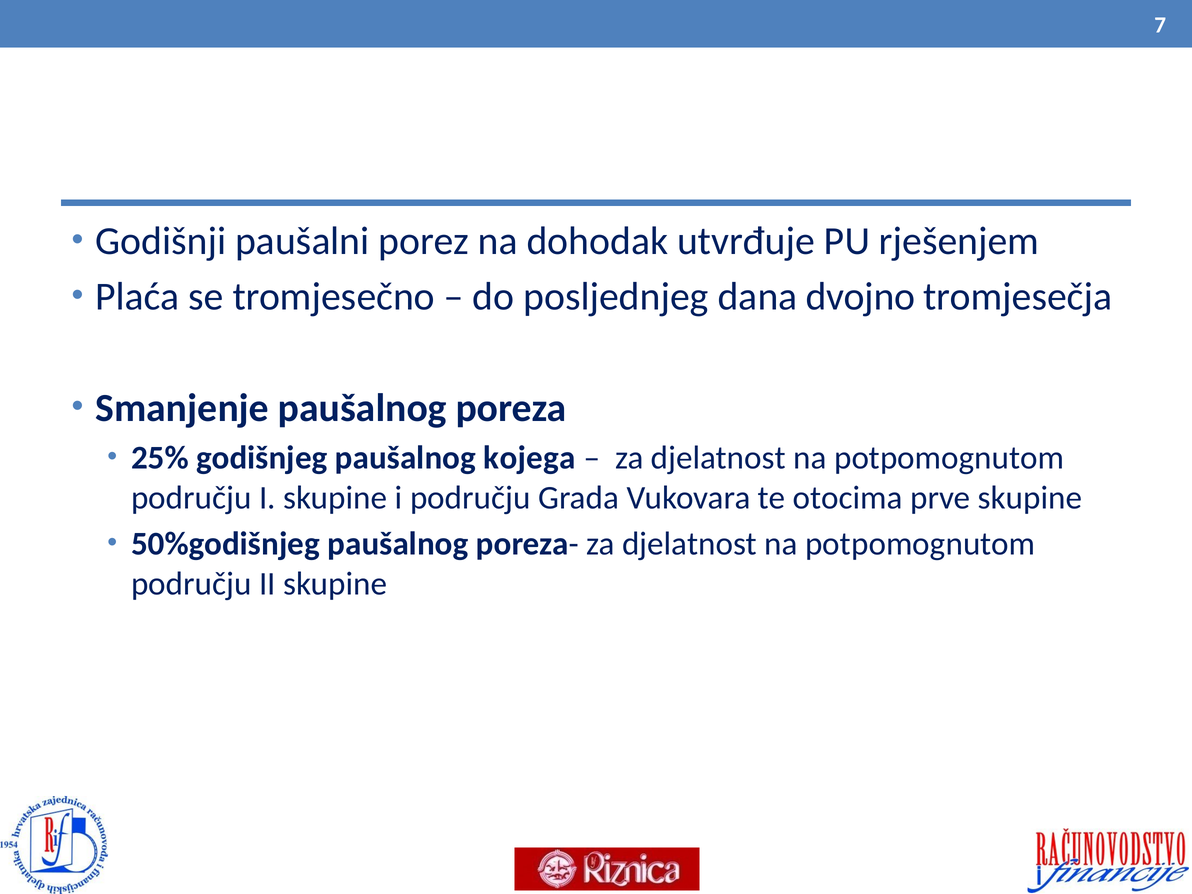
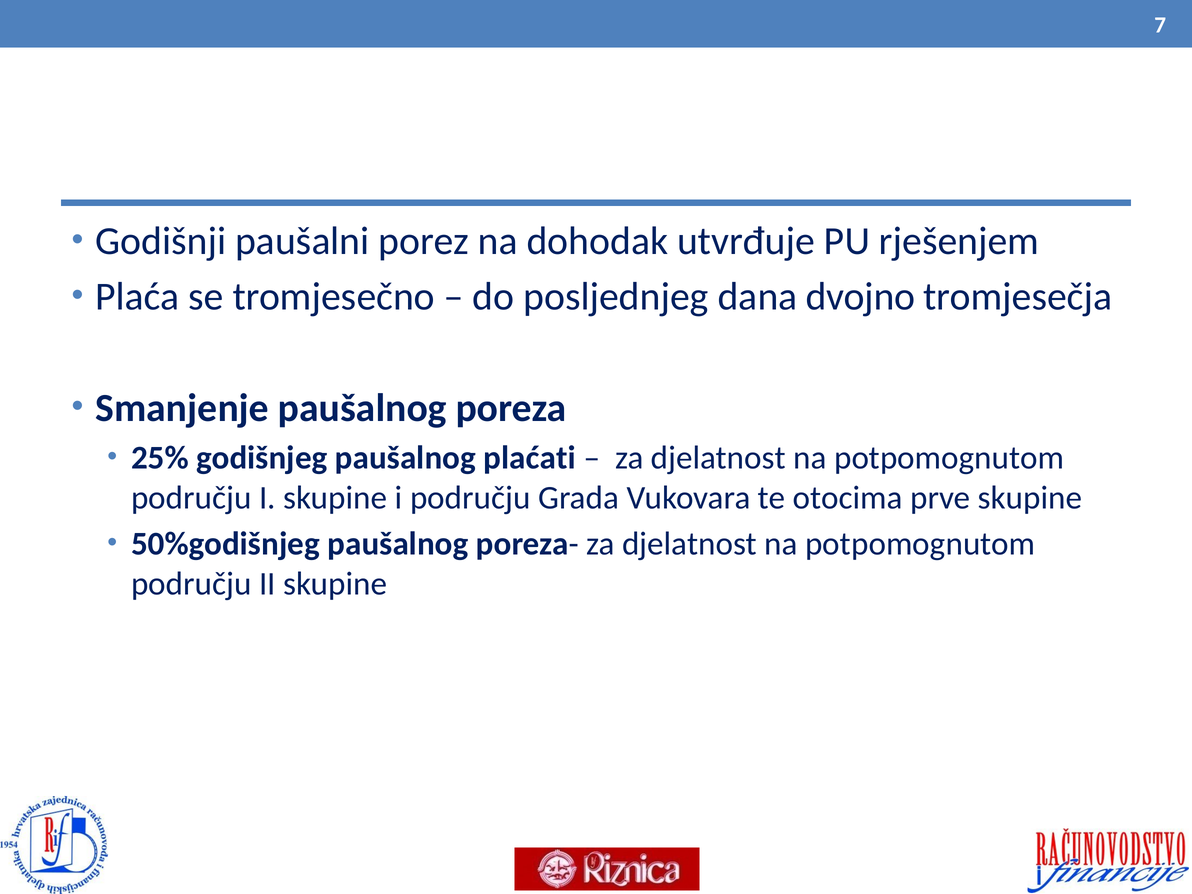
kojega: kojega -> plaćati
